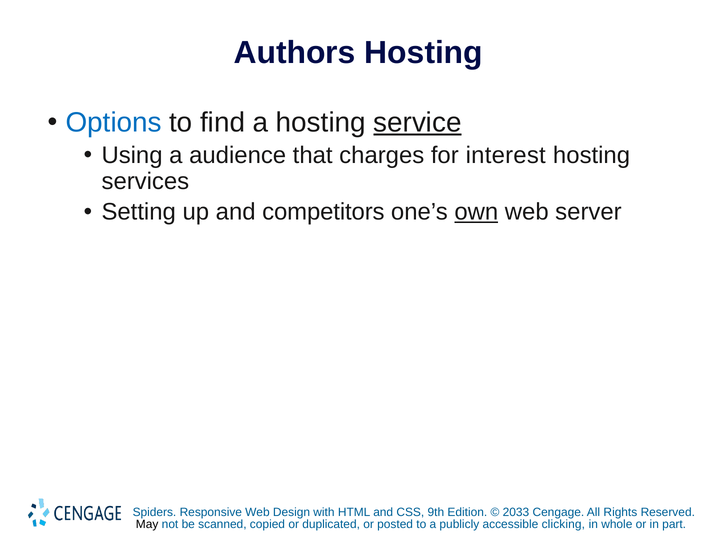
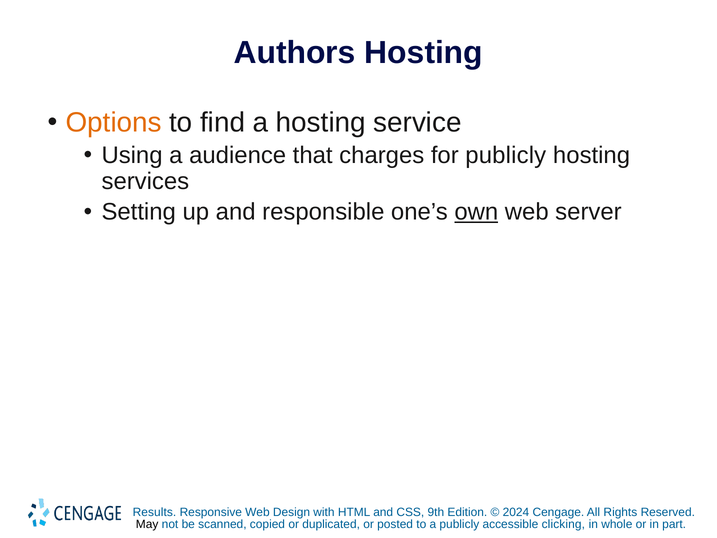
Options colour: blue -> orange
service underline: present -> none
for interest: interest -> publicly
competitors: competitors -> responsible
Spiders: Spiders -> Results
2033: 2033 -> 2024
